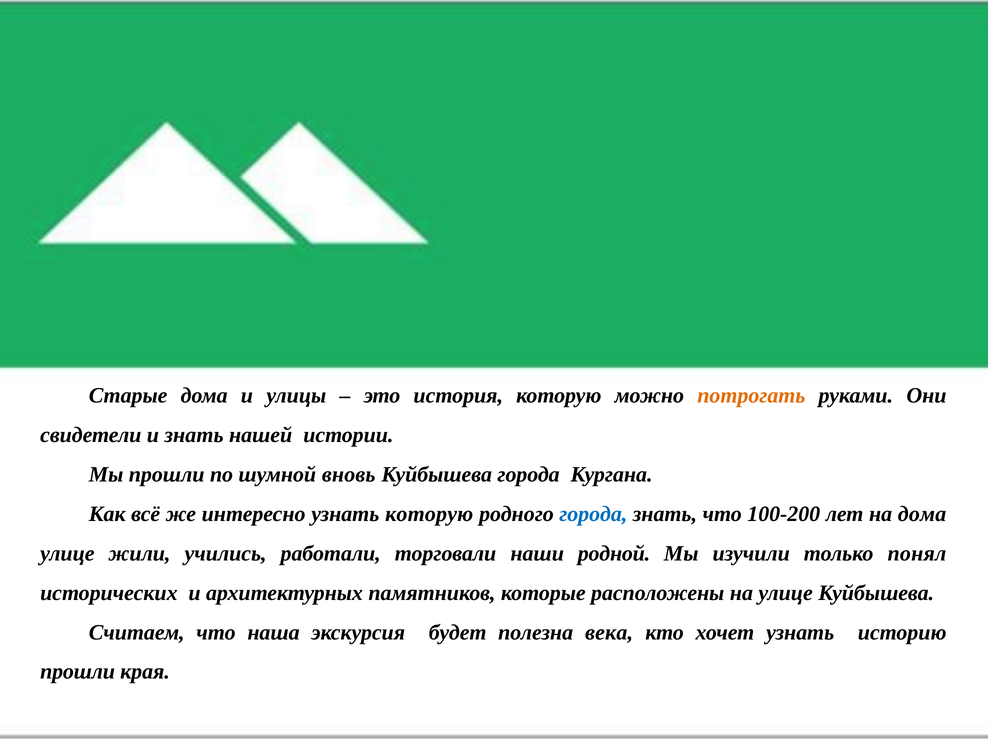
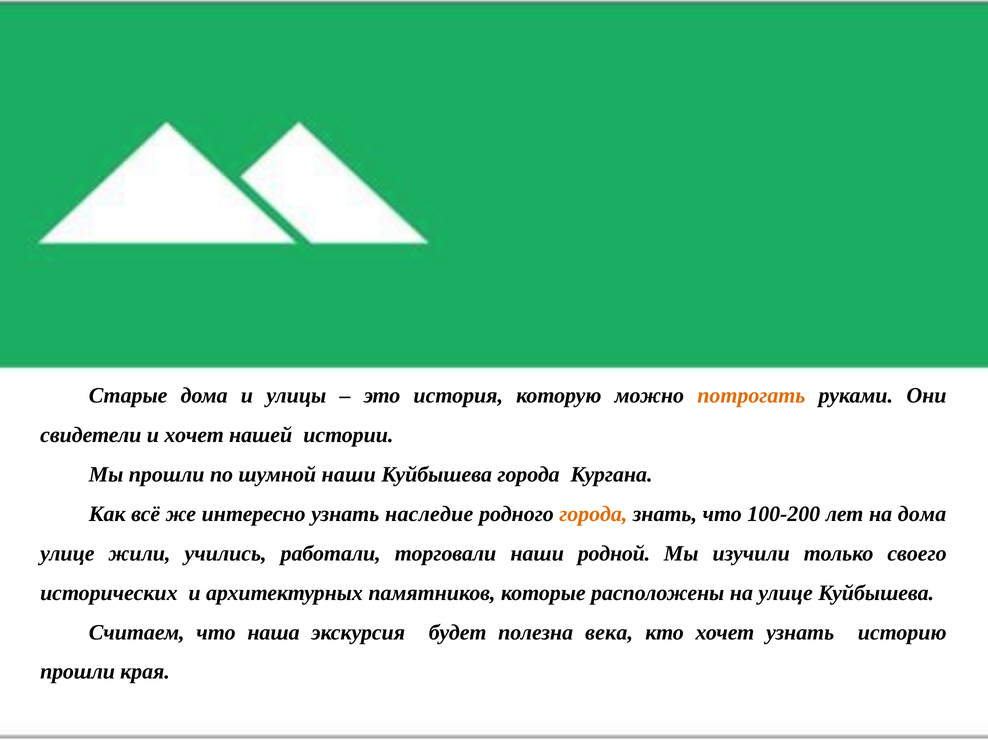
и знать: знать -> хочет
шумной вновь: вновь -> наши
узнать которую: которую -> наследие
города at (593, 514) colour: blue -> orange
понял: понял -> своего
